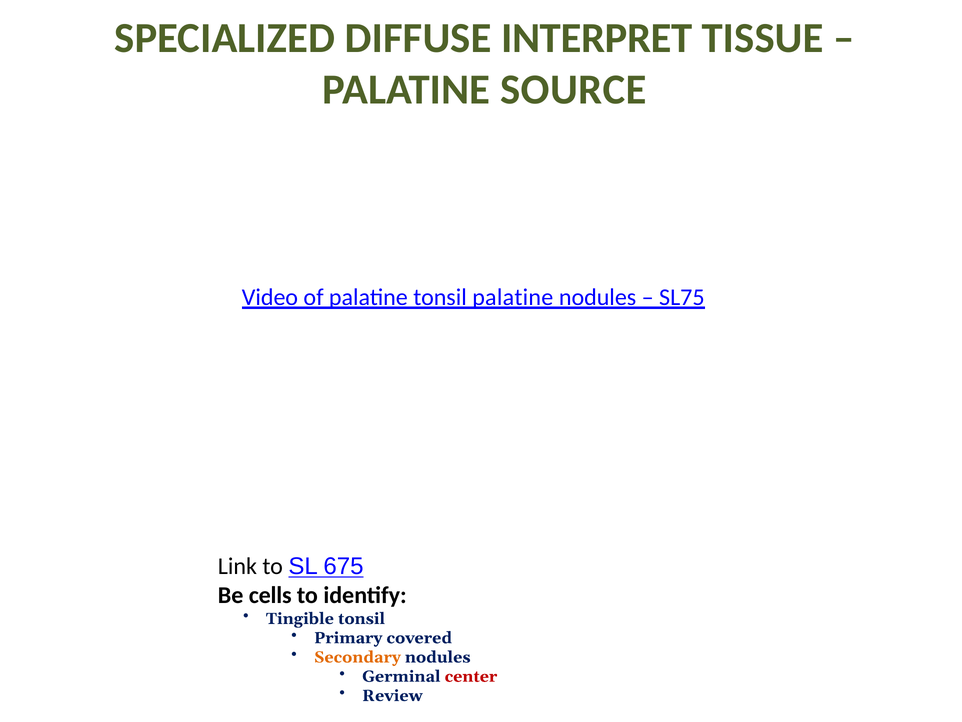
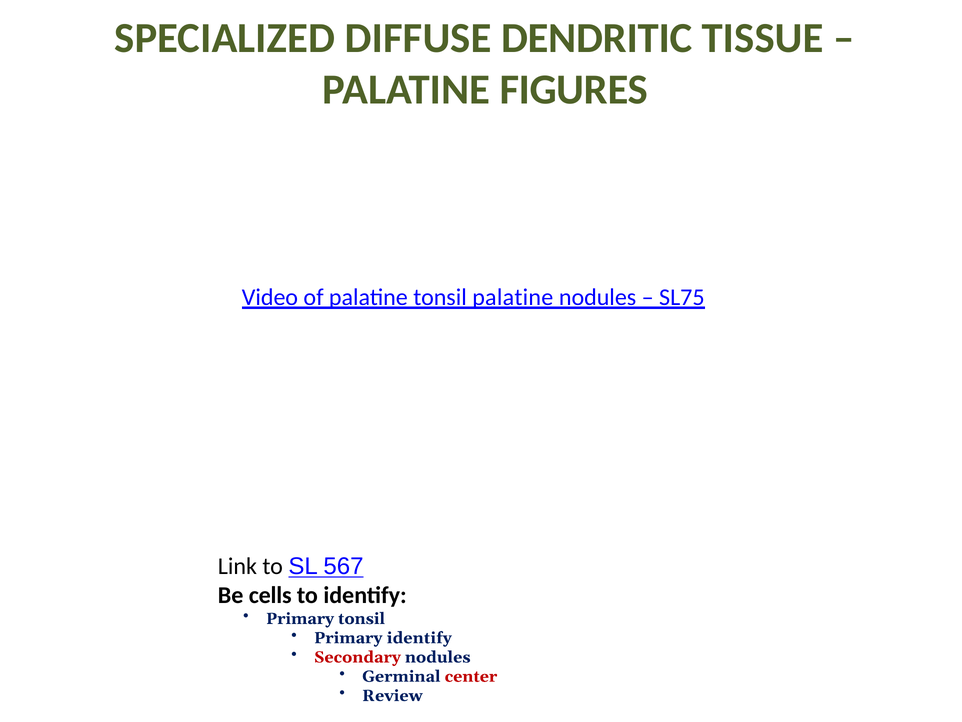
INTERPRET: INTERPRET -> DENDRITIC
SOURCE: SOURCE -> FIGURES
675: 675 -> 567
Tingible at (300, 618): Tingible -> Primary
Primary covered: covered -> identify
Secondary colour: orange -> red
